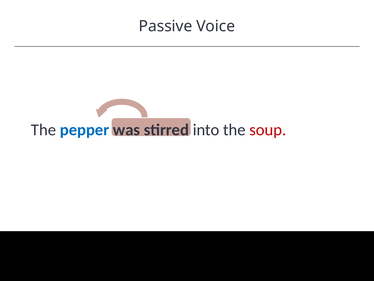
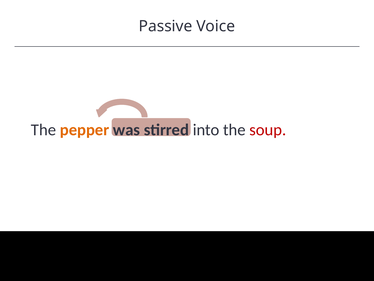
pepper colour: blue -> orange
